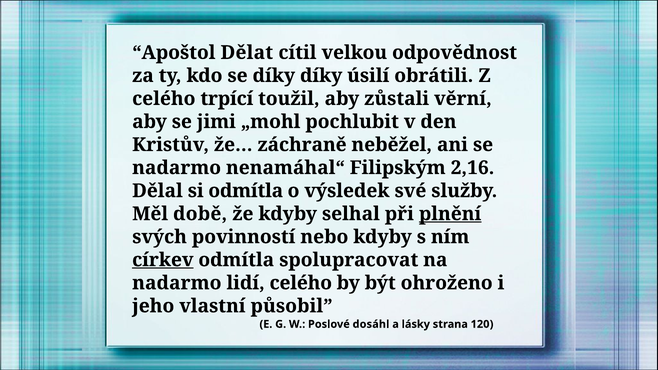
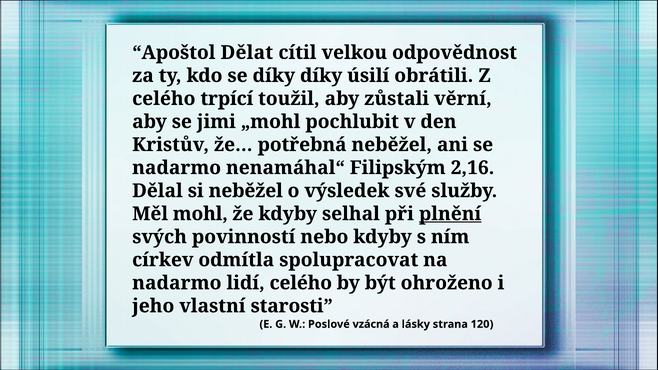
záchraně: záchraně -> potřebná
si odmítla: odmítla -> neběžel
době: době -> mohl
církev underline: present -> none
působil: působil -> starosti
dosáhl: dosáhl -> vzácná
